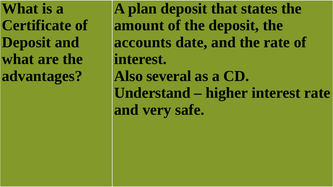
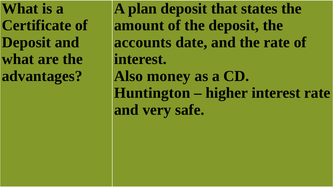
several: several -> money
Understand: Understand -> Huntington
